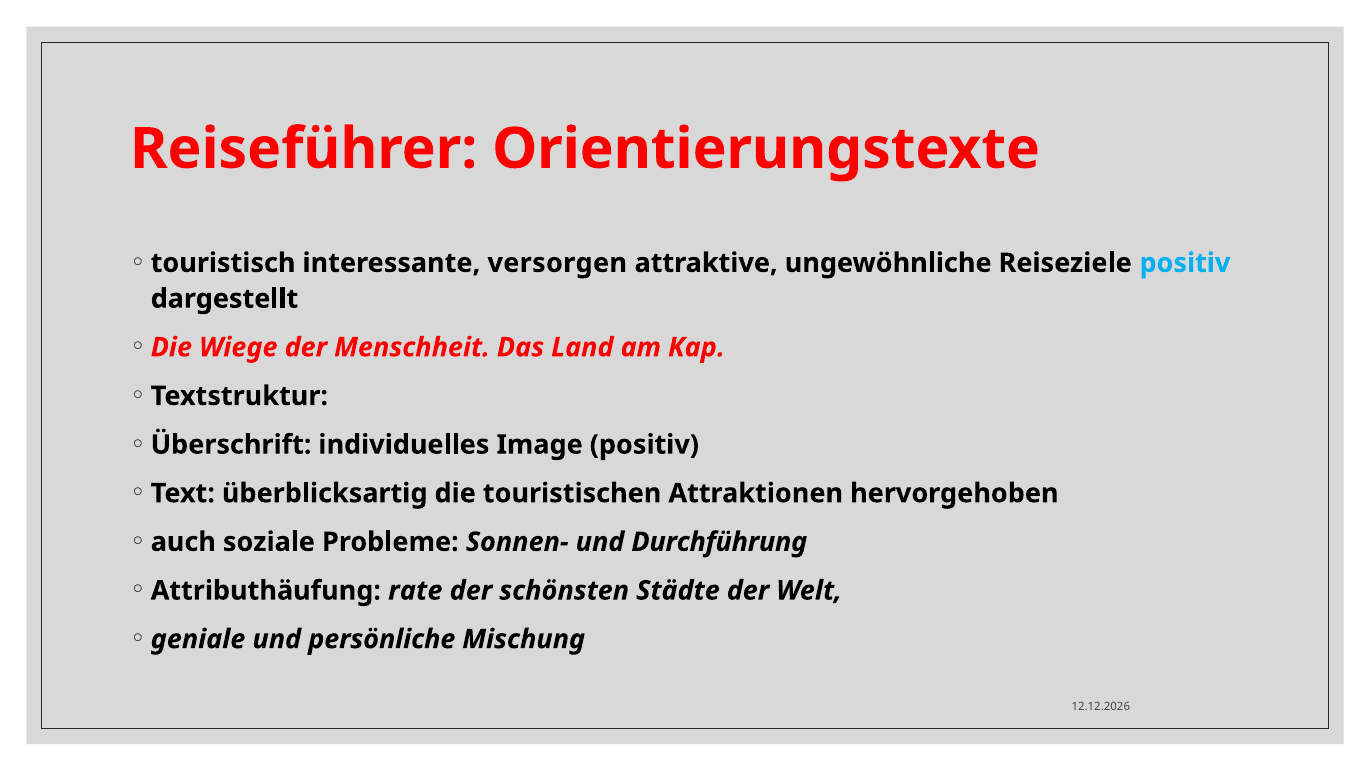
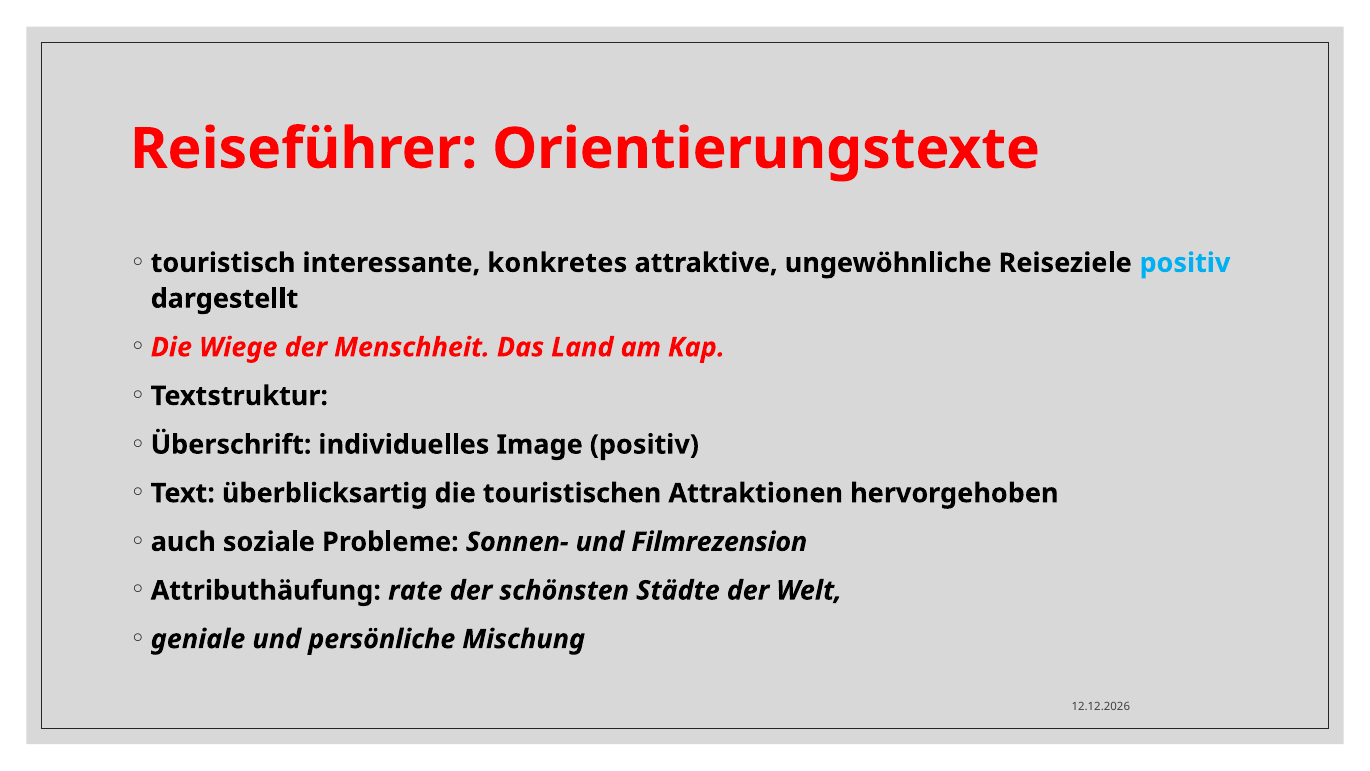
versorgen: versorgen -> konkretes
Durchführung: Durchführung -> Filmrezension
